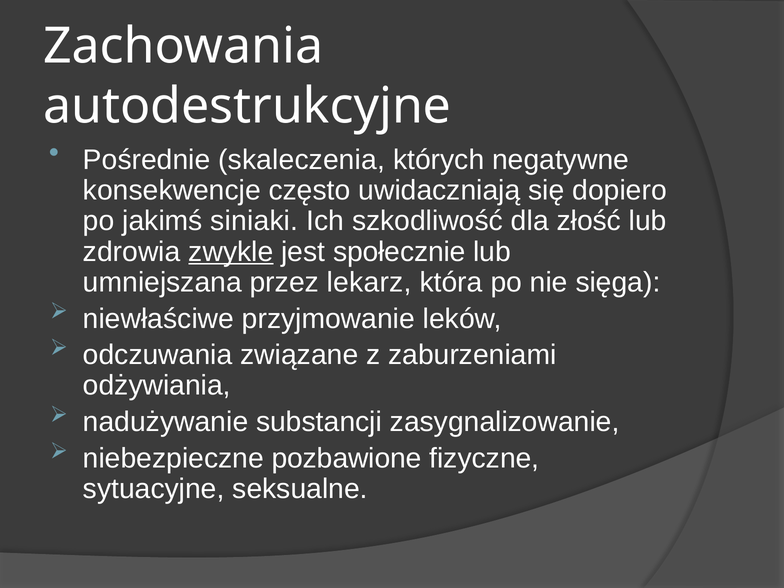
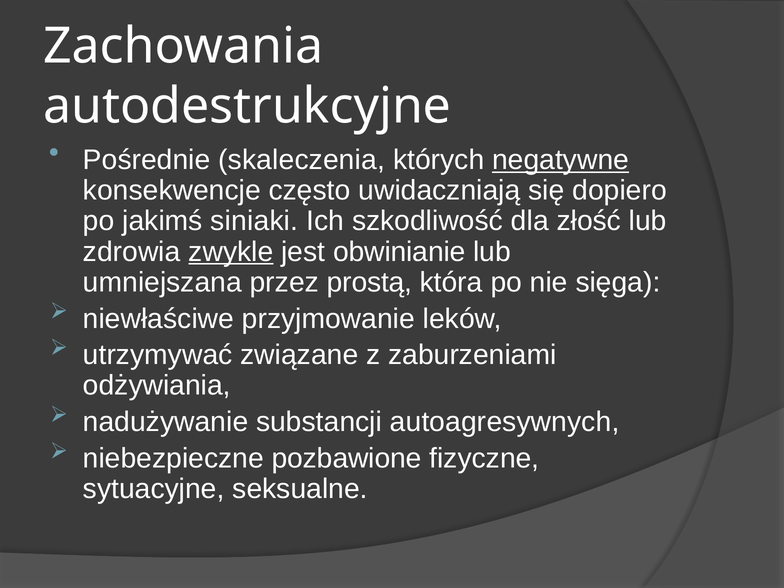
negatywne underline: none -> present
społecznie: społecznie -> obwinianie
lekarz: lekarz -> prostą
odczuwania: odczuwania -> utrzymywać
zasygnalizowanie: zasygnalizowanie -> autoagresywnych
